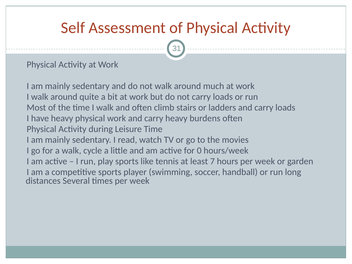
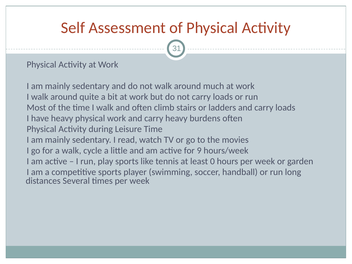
0: 0 -> 9
7: 7 -> 0
